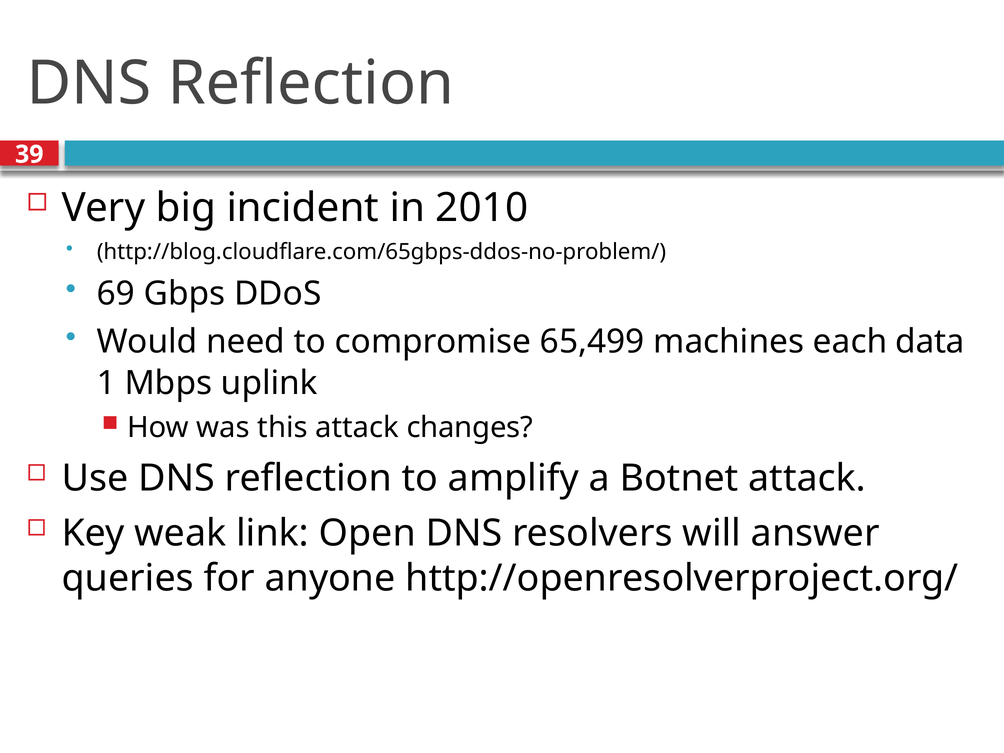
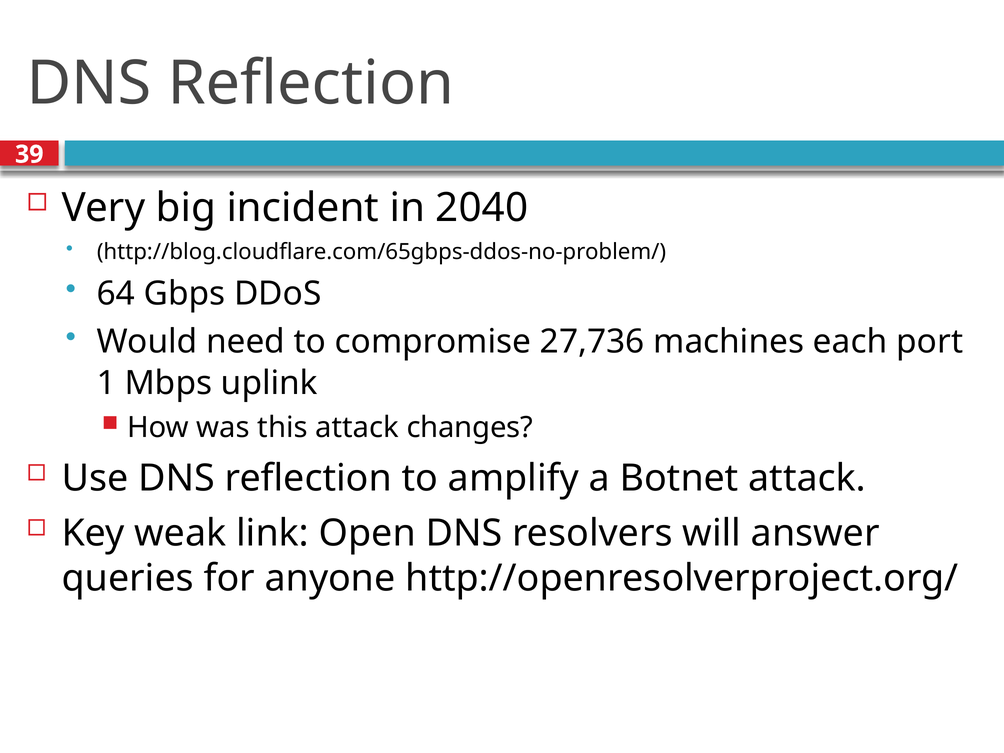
2010: 2010 -> 2040
69: 69 -> 64
65,499: 65,499 -> 27,736
data: data -> port
